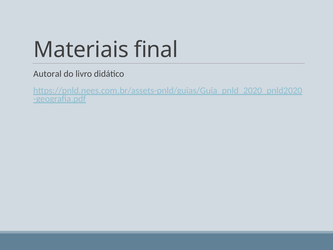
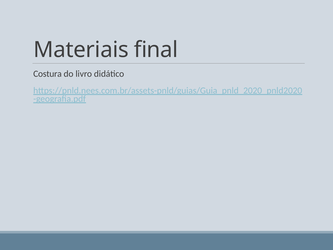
Autoral: Autoral -> Costura
